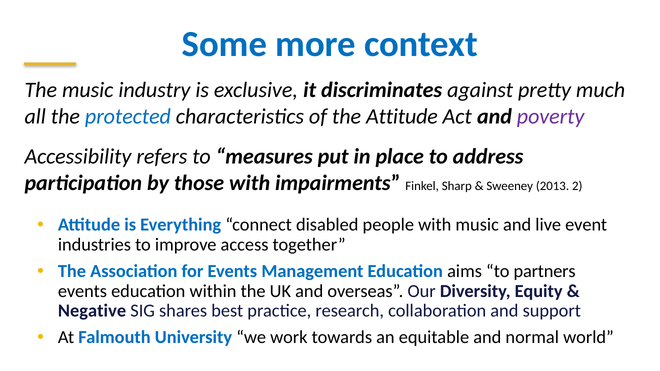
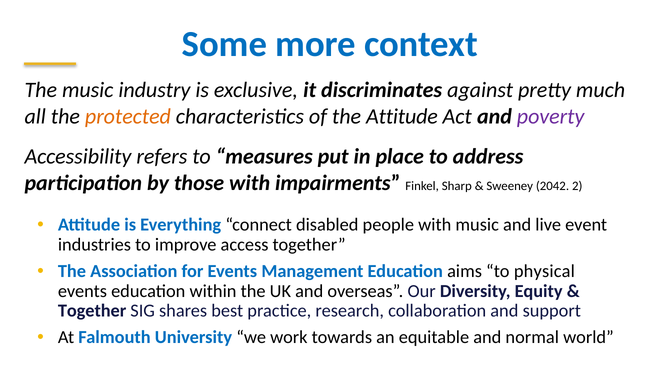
protected colour: blue -> orange
2013: 2013 -> 2042
partners: partners -> physical
Negative at (92, 311): Negative -> Together
